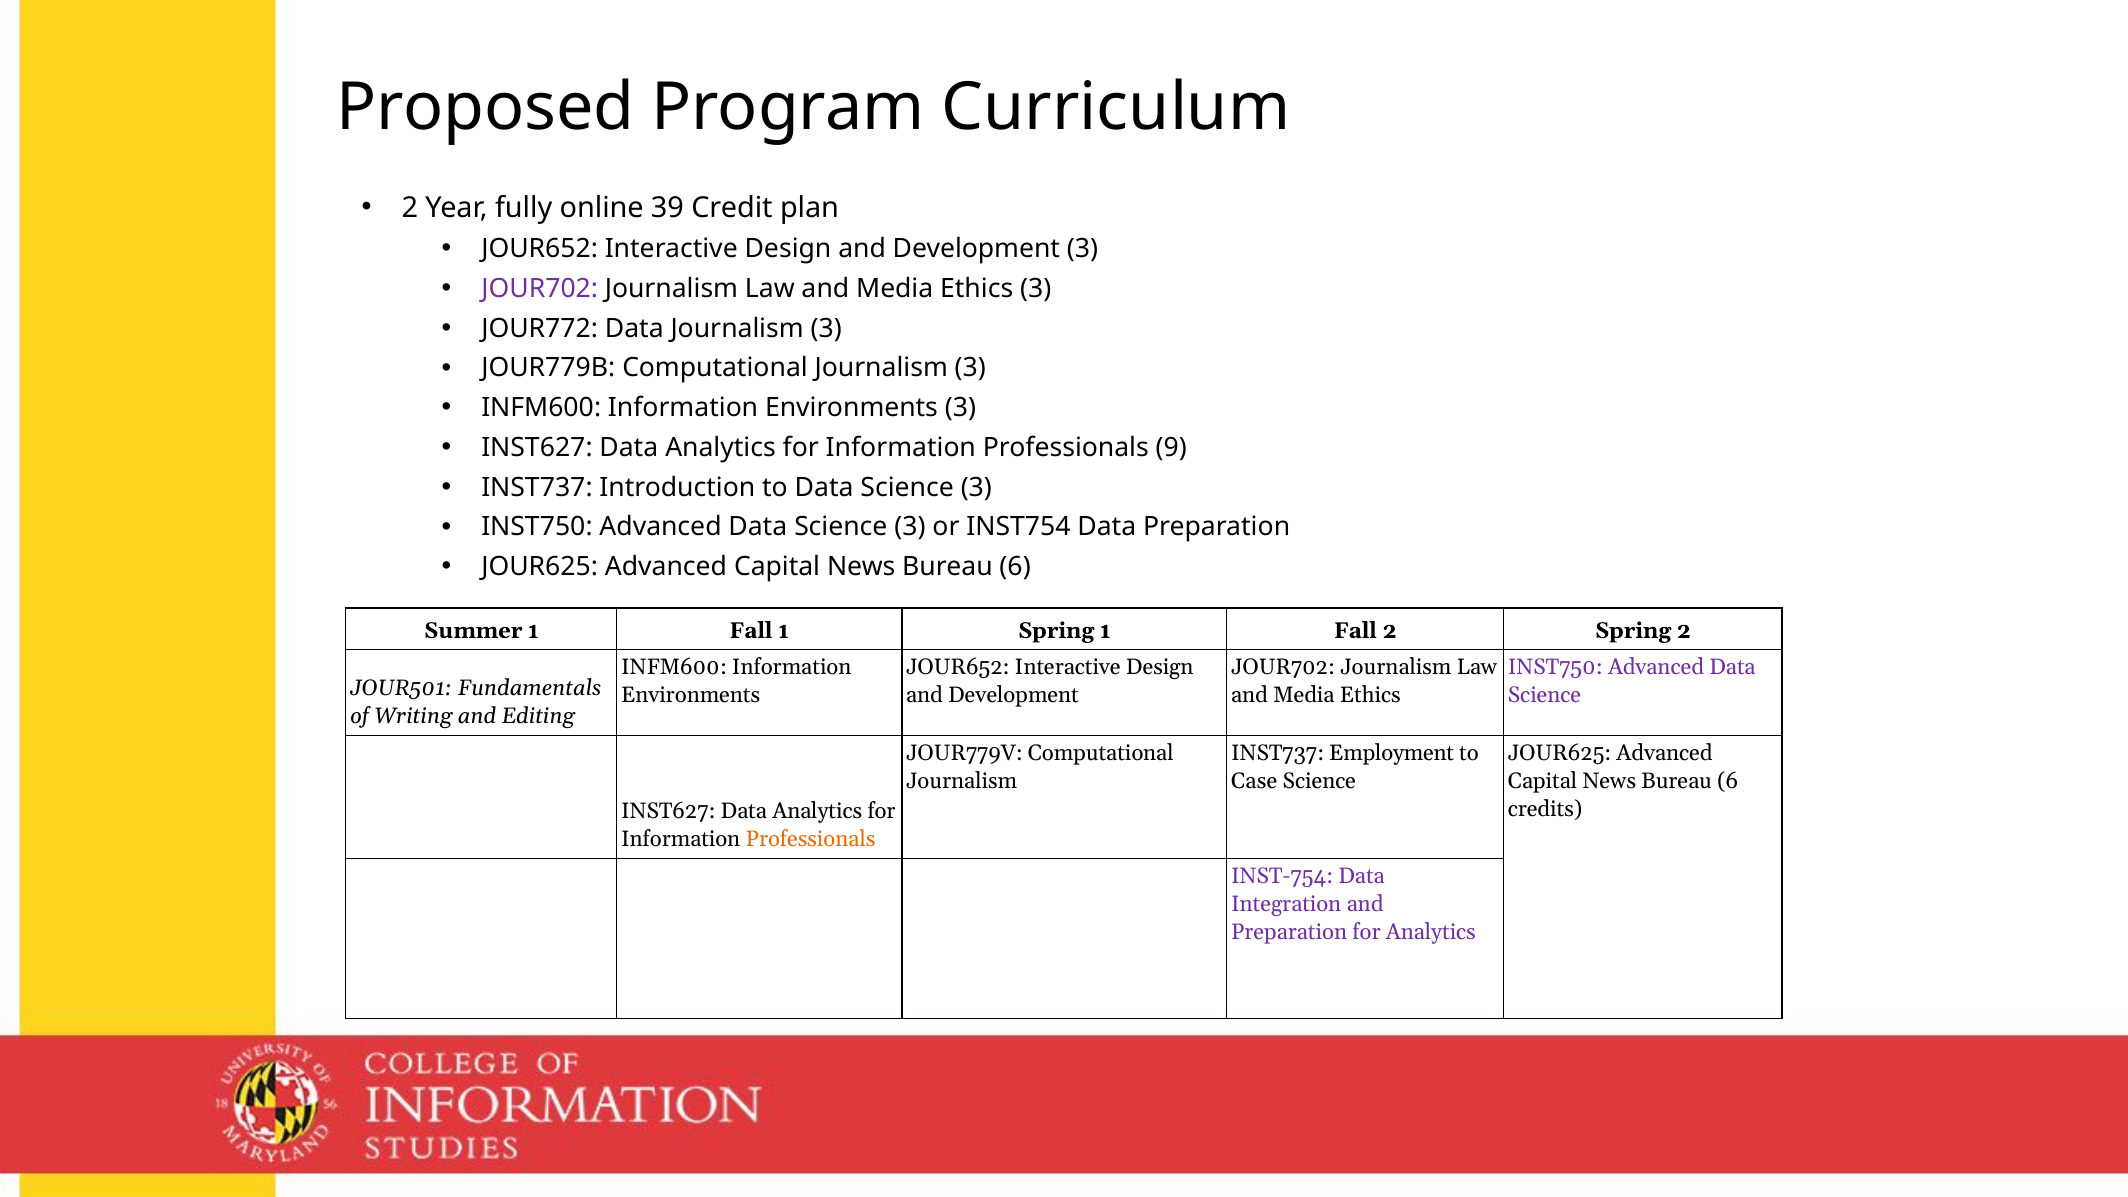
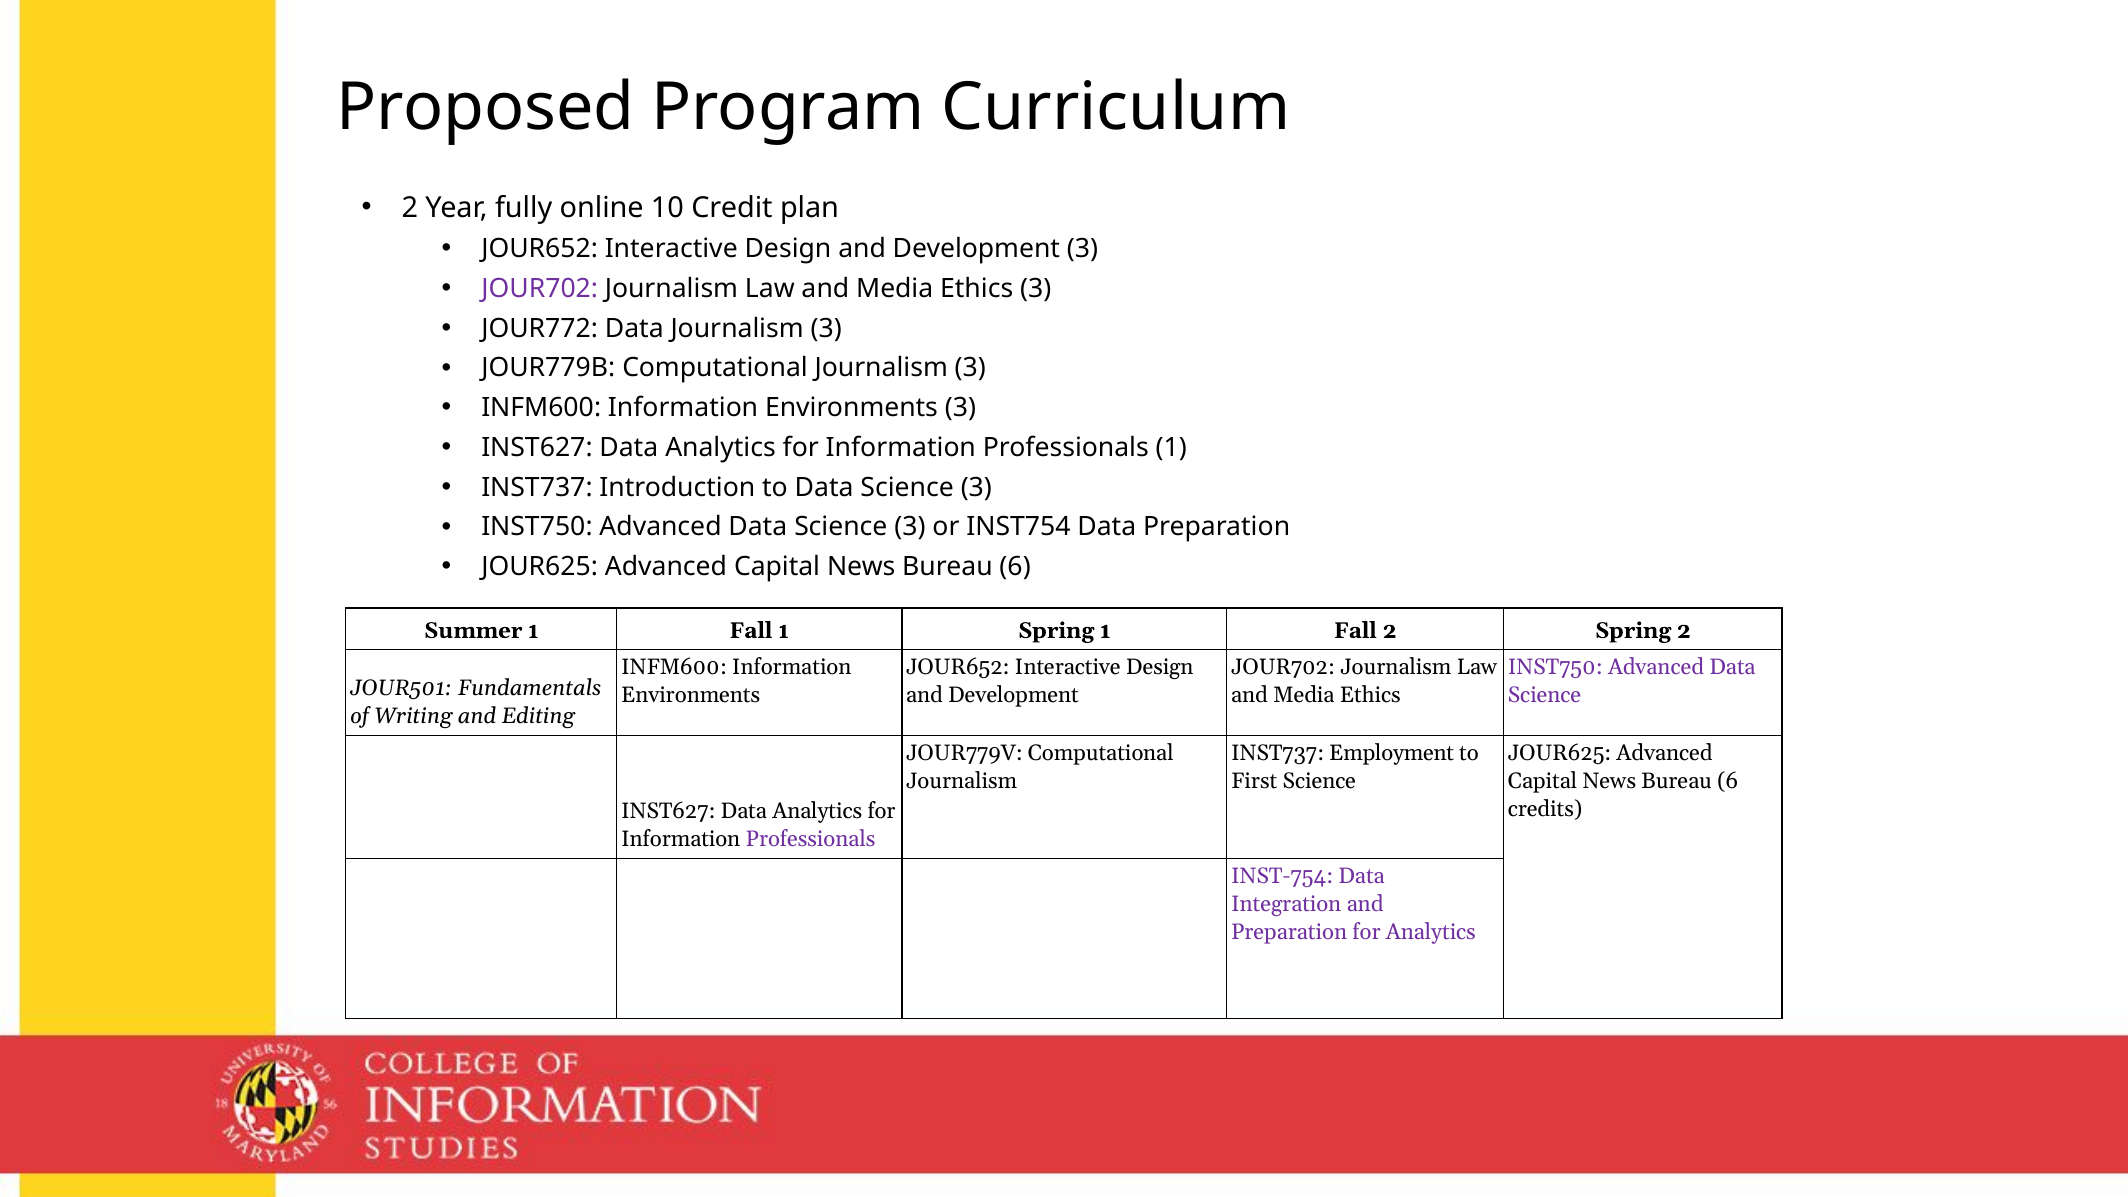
39: 39 -> 10
Professionals 9: 9 -> 1
Case: Case -> First
Professionals at (810, 839) colour: orange -> purple
